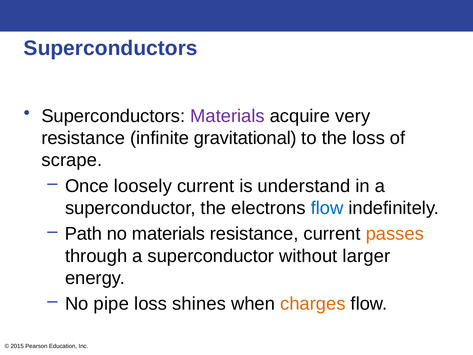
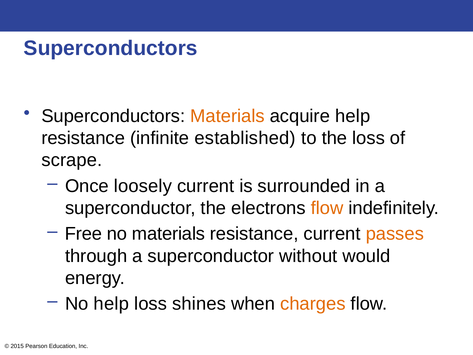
Materials at (227, 116) colour: purple -> orange
acquire very: very -> help
gravitational: gravitational -> established
understand: understand -> surrounded
flow at (327, 208) colour: blue -> orange
Path: Path -> Free
larger: larger -> would
No pipe: pipe -> help
